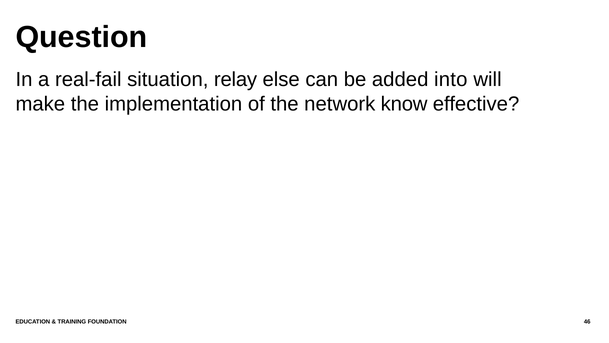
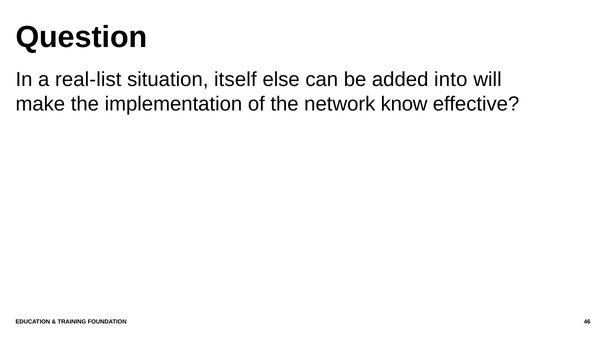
real-fail: real-fail -> real-list
relay: relay -> itself
